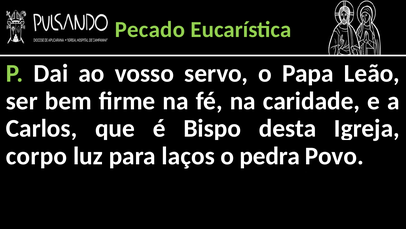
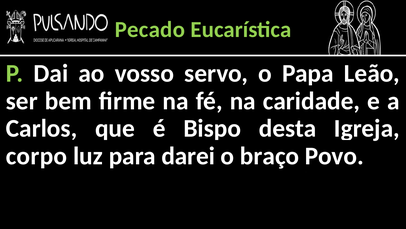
laços: laços -> darei
pedra: pedra -> braço
